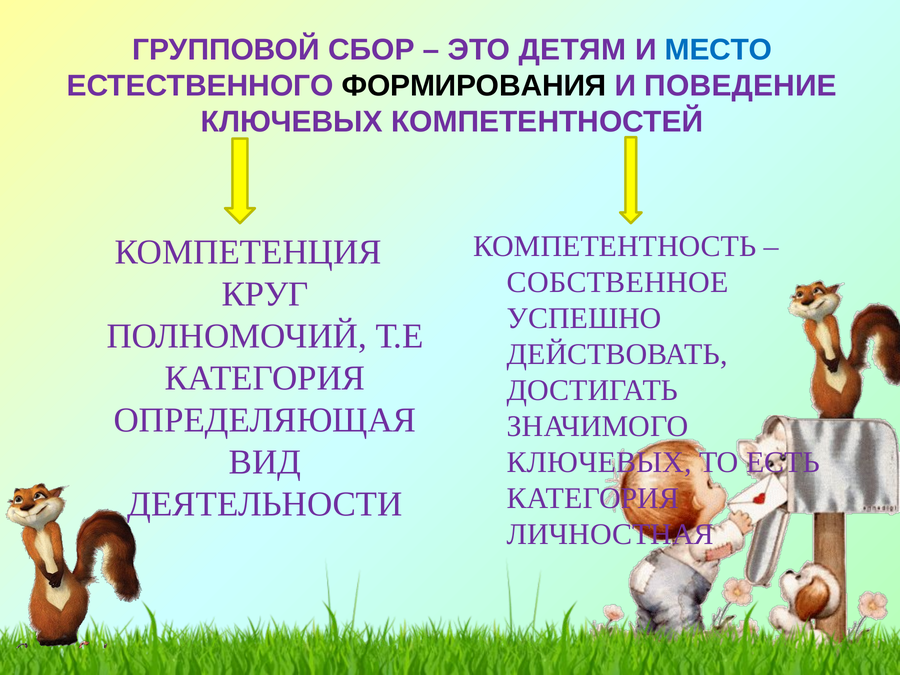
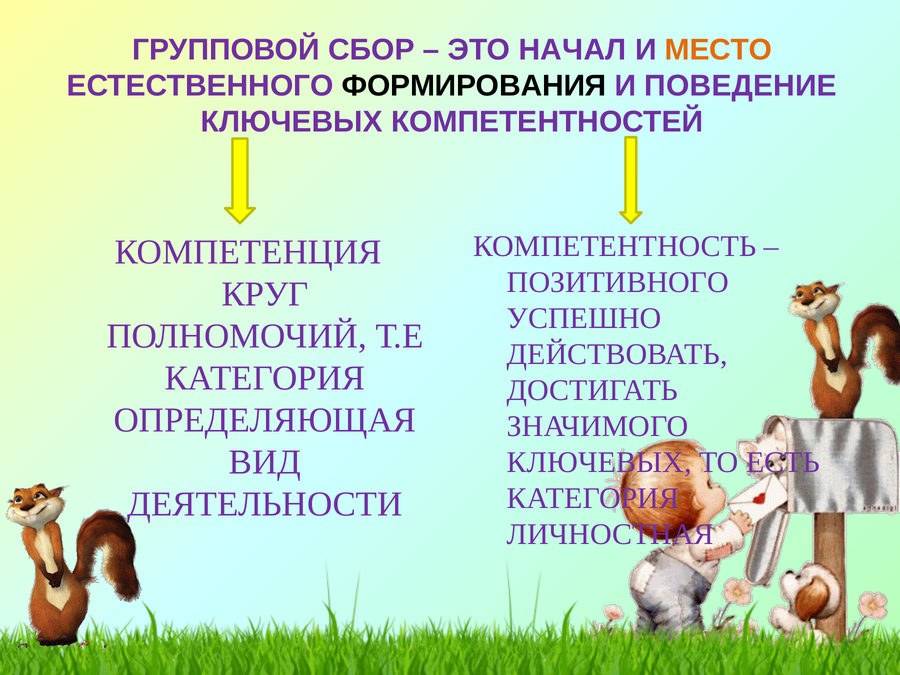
ДЕТЯМ: ДЕТЯМ -> НАЧАЛ
МЕСТО colour: blue -> orange
СОБСТВЕННОЕ: СОБСТВЕННОЕ -> ПОЗИТИВНОГО
